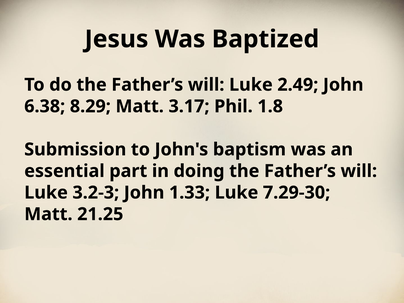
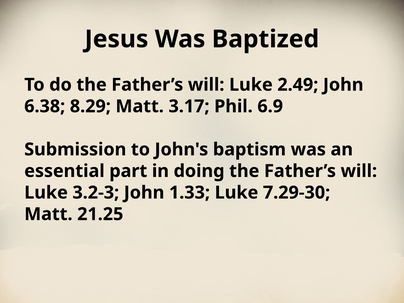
1.8: 1.8 -> 6.9
